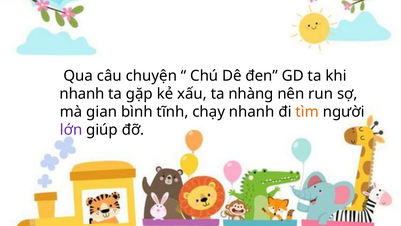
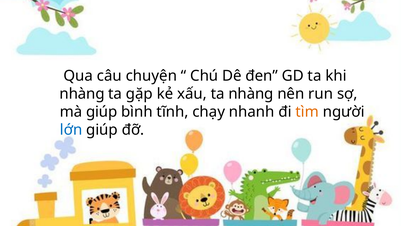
nhanh at (82, 94): nhanh -> nhàng
mà gian: gian -> giúp
lớn colour: purple -> blue
